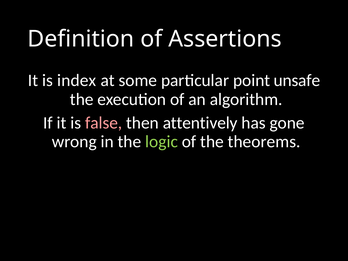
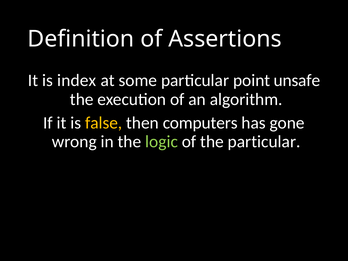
false colour: pink -> yellow
attentively: attentively -> computers
the theorems: theorems -> particular
